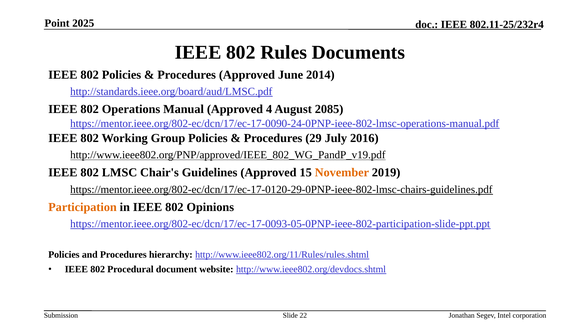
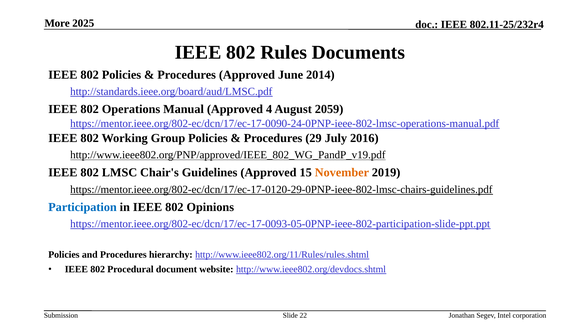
Point: Point -> More
2085: 2085 -> 2059
Participation colour: orange -> blue
